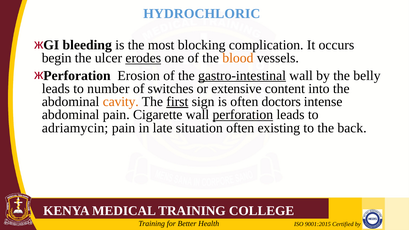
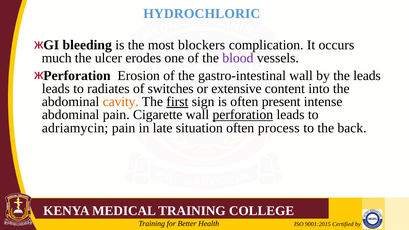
blocking: blocking -> blockers
begin: begin -> much
erodes underline: present -> none
blood colour: orange -> purple
gastro-intestinal underline: present -> none
the belly: belly -> leads
number: number -> radiates
doctors: doctors -> present
existing: existing -> process
